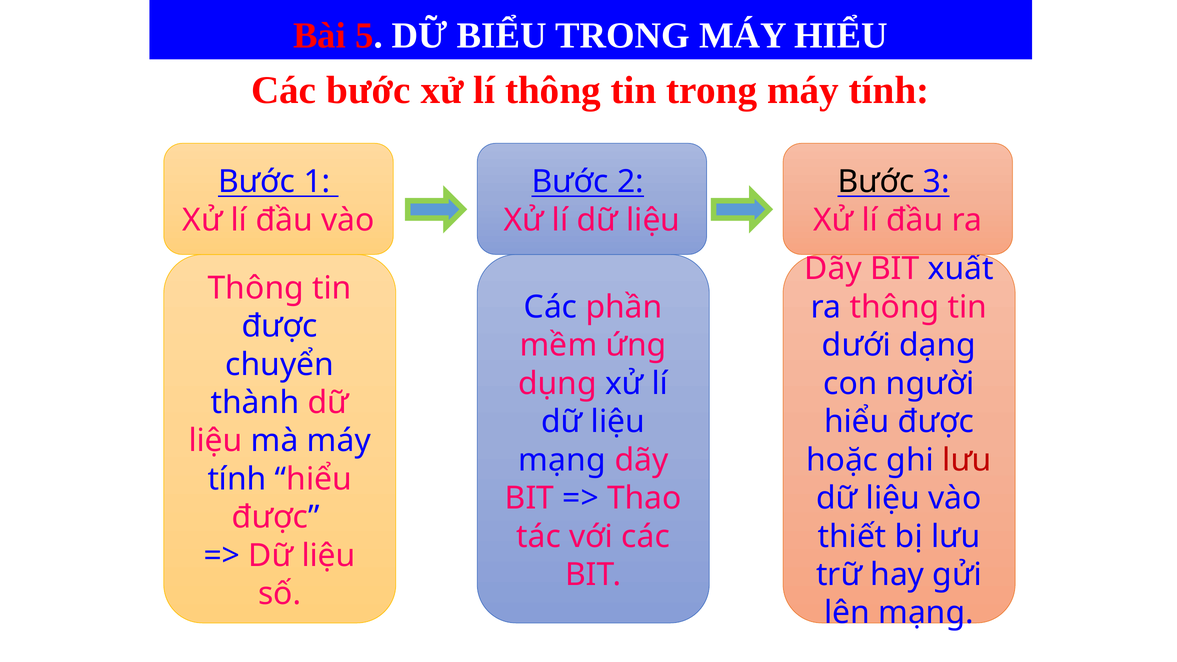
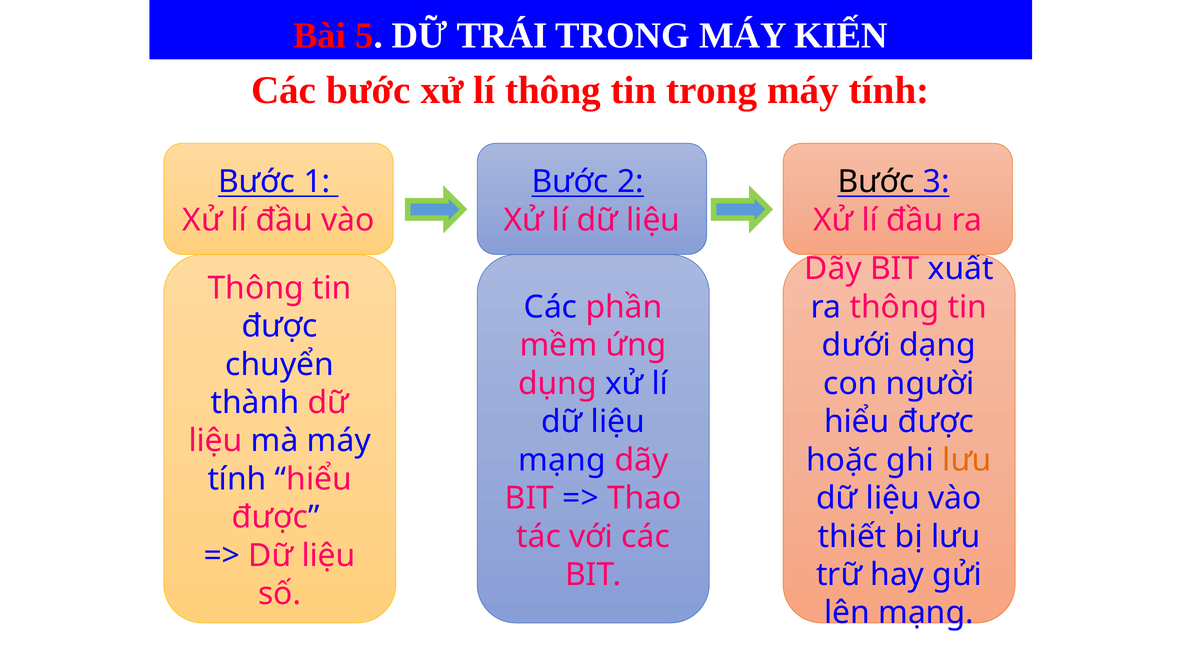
BIỂU: BIỂU -> TRÁI
MÁY HIỂU: HIỂU -> KIẾN
lưu at (967, 460) colour: red -> orange
